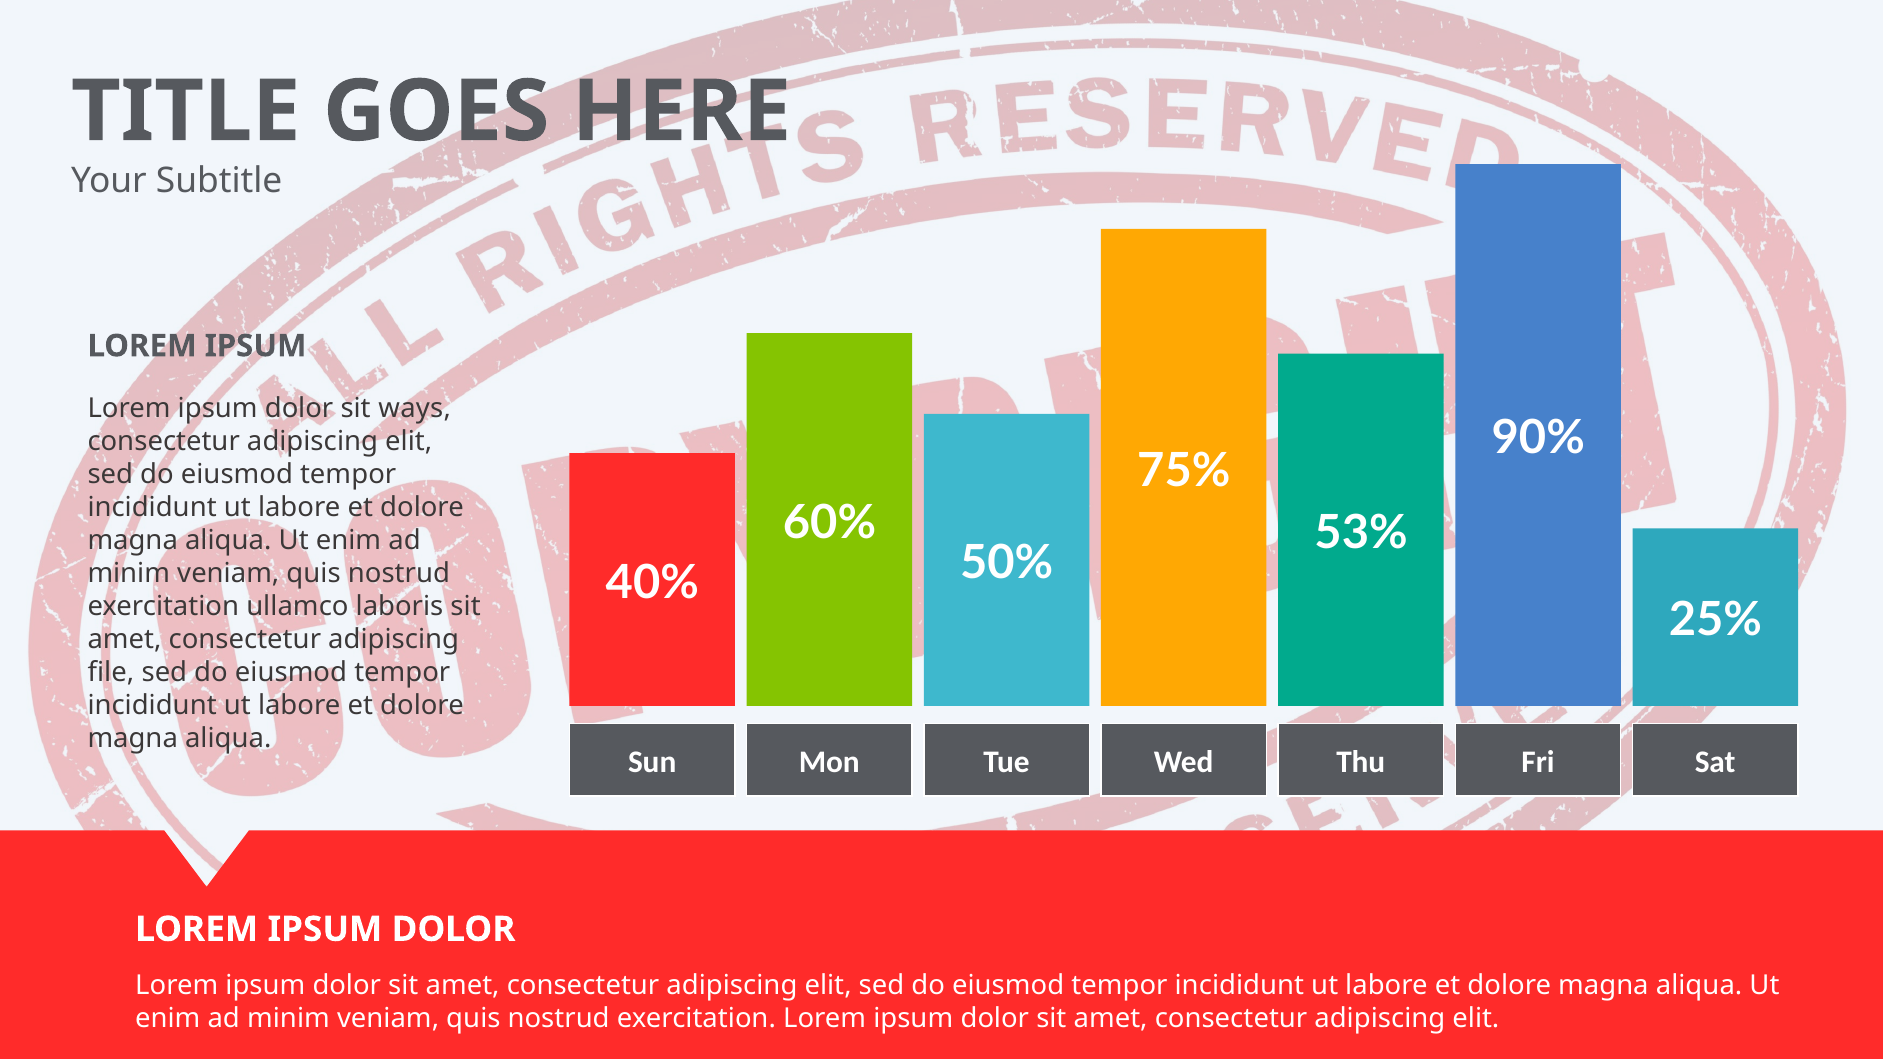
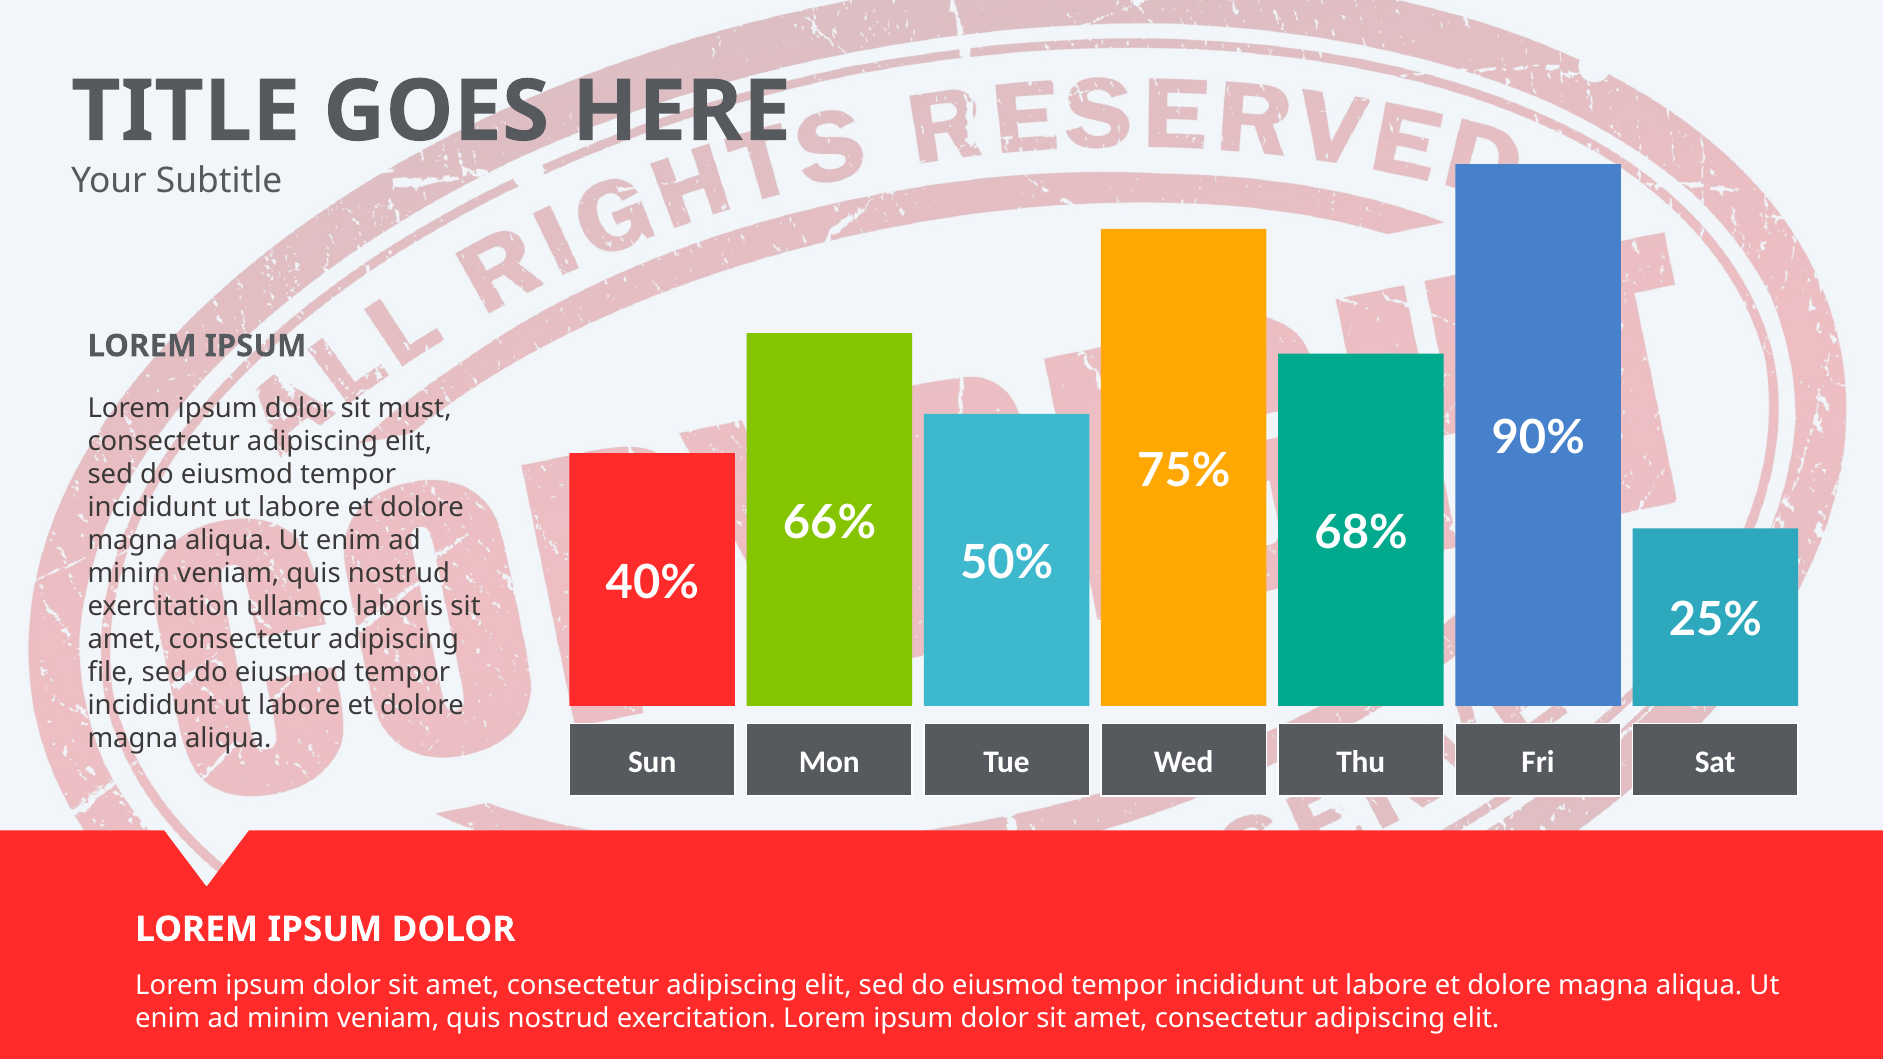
ways: ways -> must
60%: 60% -> 66%
53%: 53% -> 68%
